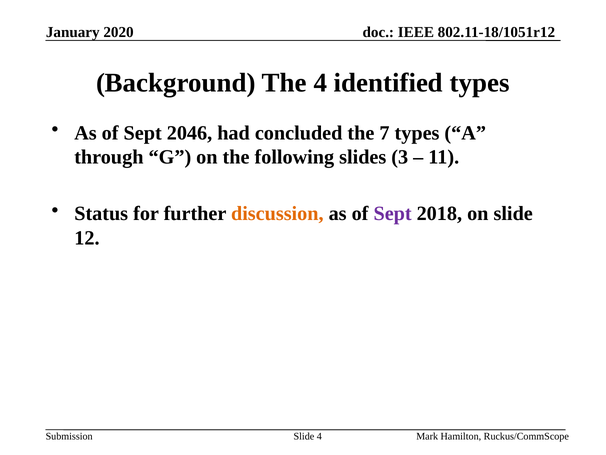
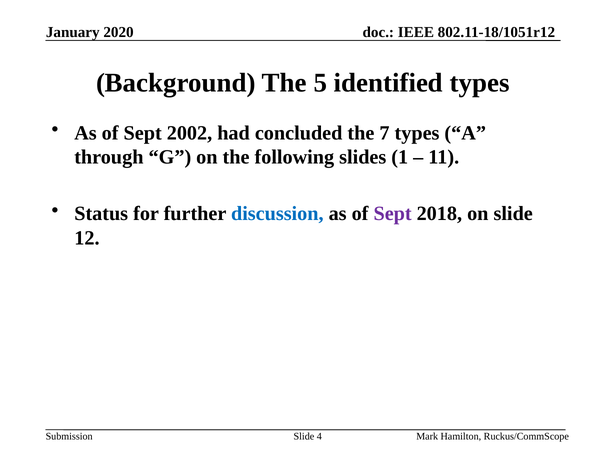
The 4: 4 -> 5
2046: 2046 -> 2002
3: 3 -> 1
discussion colour: orange -> blue
